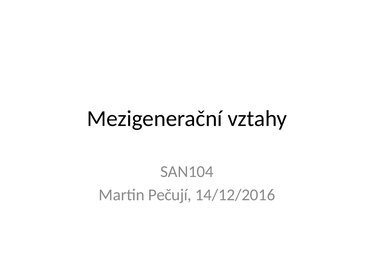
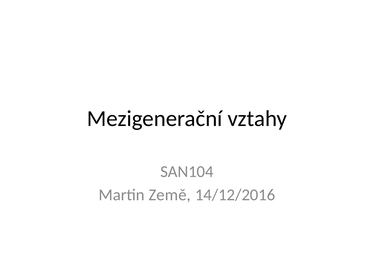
Pečují: Pečují -> Země
